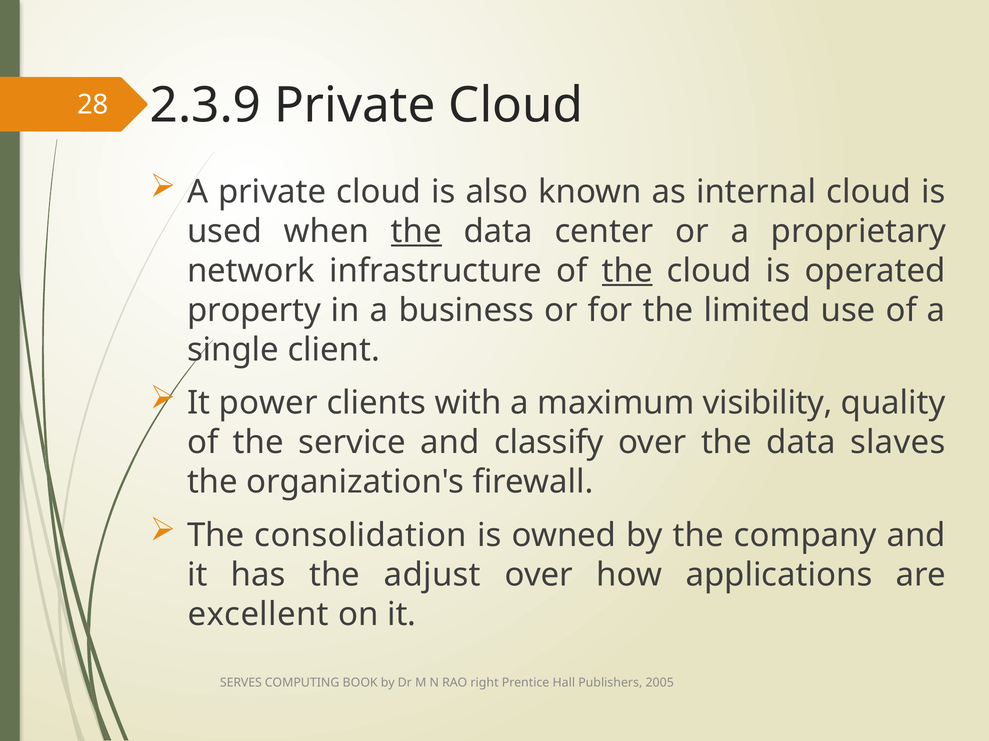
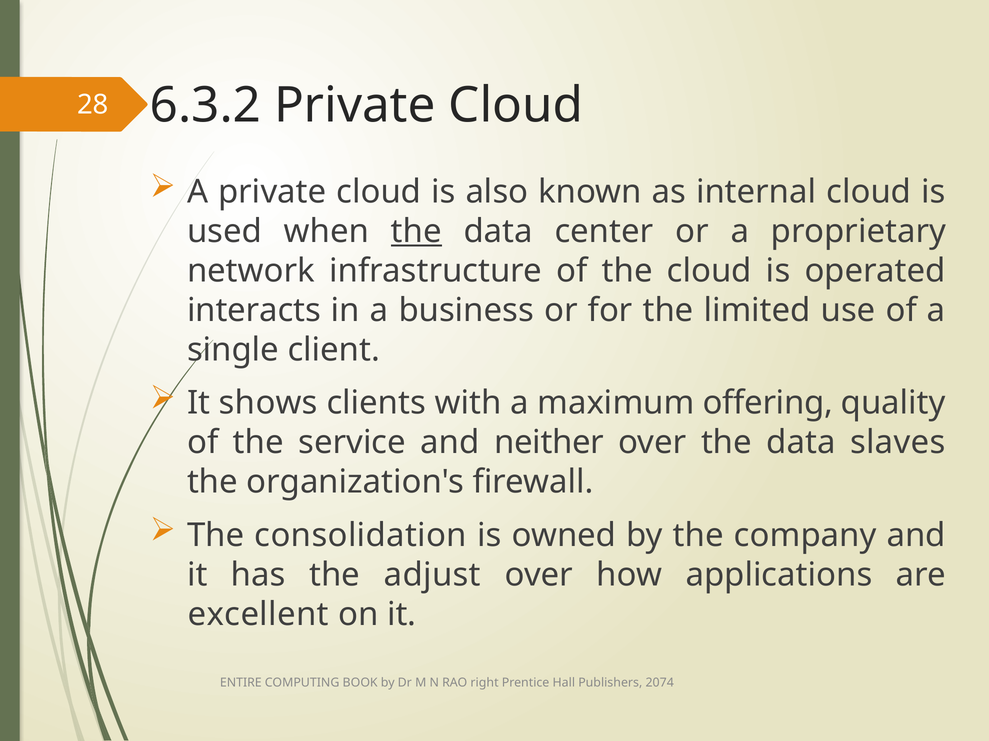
2.3.9: 2.3.9 -> 6.3.2
the at (627, 271) underline: present -> none
property: property -> interacts
power: power -> shows
visibility: visibility -> offering
classify: classify -> neither
SERVES: SERVES -> ENTIRE
2005: 2005 -> 2074
